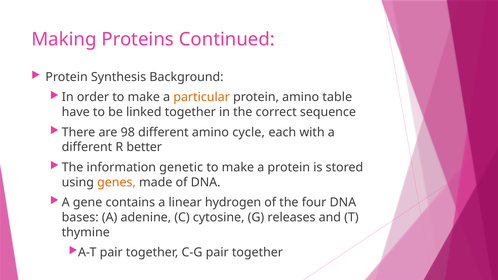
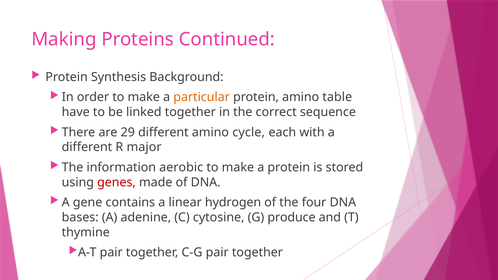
98: 98 -> 29
better: better -> major
genetic: genetic -> aerobic
genes colour: orange -> red
releases: releases -> produce
